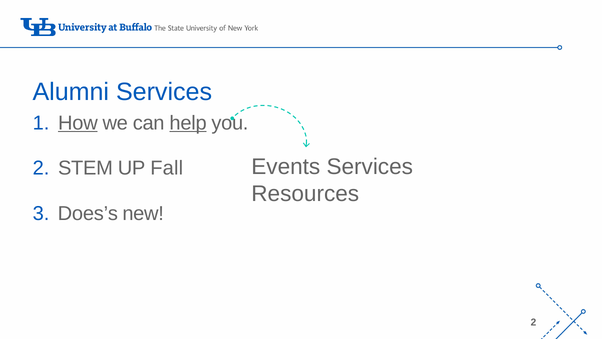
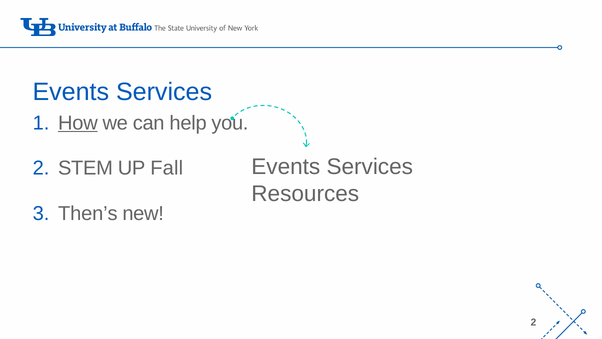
Alumni at (71, 92): Alumni -> Events
help underline: present -> none
Does’s: Does’s -> Then’s
